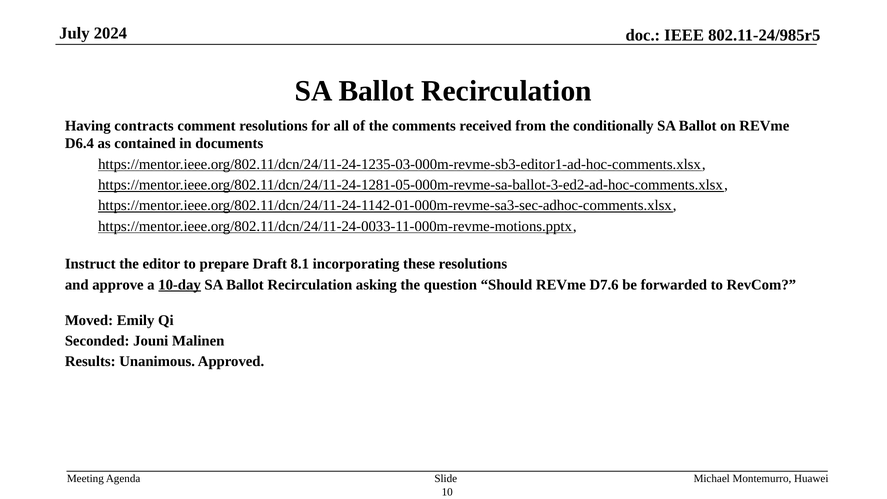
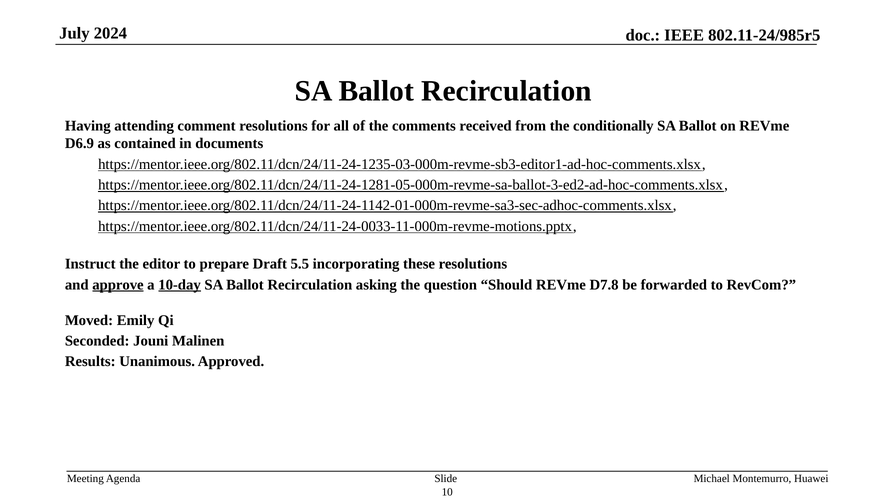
contracts: contracts -> attending
D6.4: D6.4 -> D6.9
8.1: 8.1 -> 5.5
approve underline: none -> present
D7.6: D7.6 -> D7.8
